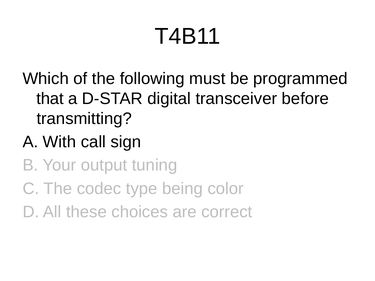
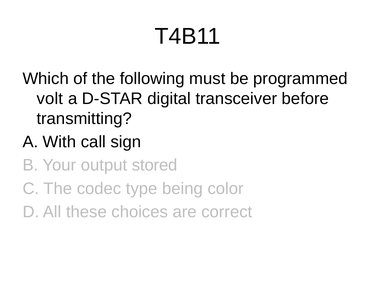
that: that -> volt
tuning: tuning -> stored
